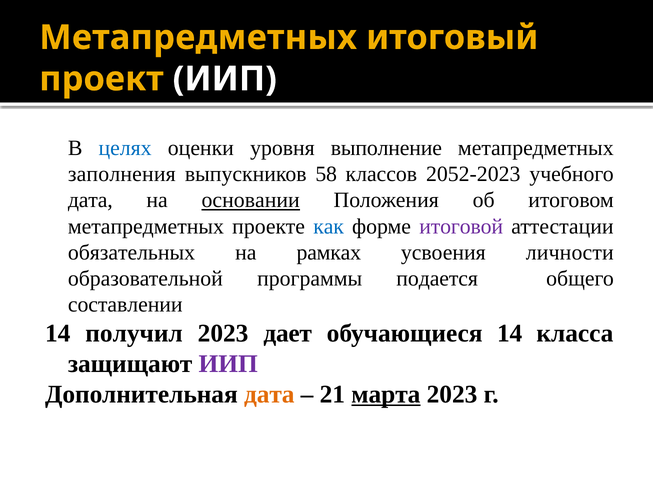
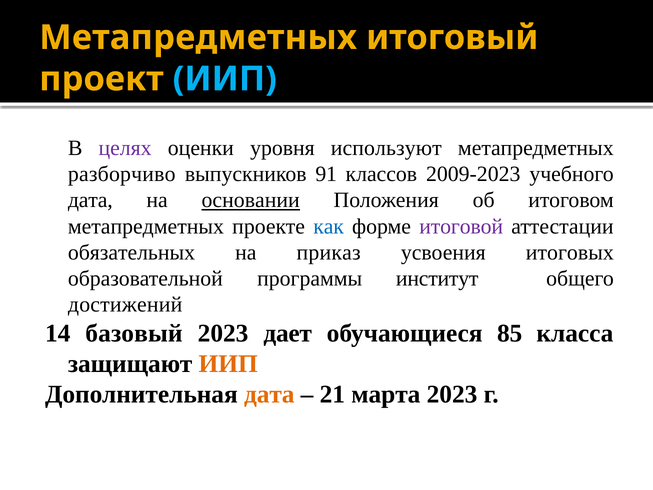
ИИП at (225, 79) colour: white -> light blue
целях colour: blue -> purple
выполнение: выполнение -> используют
заполнения: заполнения -> разборчиво
58: 58 -> 91
2052-2023: 2052-2023 -> 2009-2023
рамках: рамках -> приказ
личности: личности -> итоговых
подается: подается -> институт
составлении: составлении -> достижений
получил: получил -> базовый
обучающиеся 14: 14 -> 85
ИИП at (228, 364) colour: purple -> orange
марта underline: present -> none
